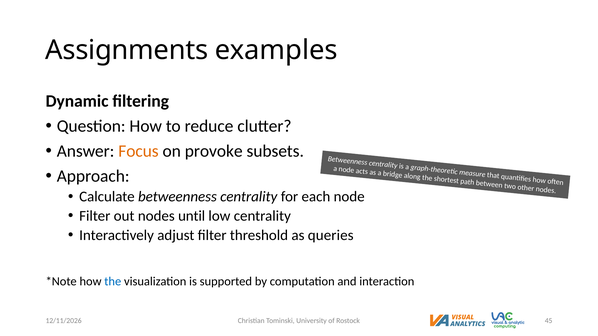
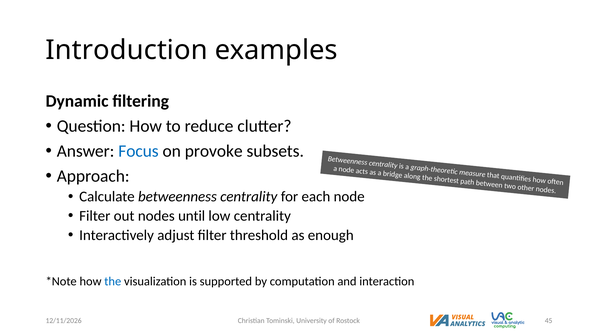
Assignments: Assignments -> Introduction
Focus colour: orange -> blue
queries: queries -> enough
